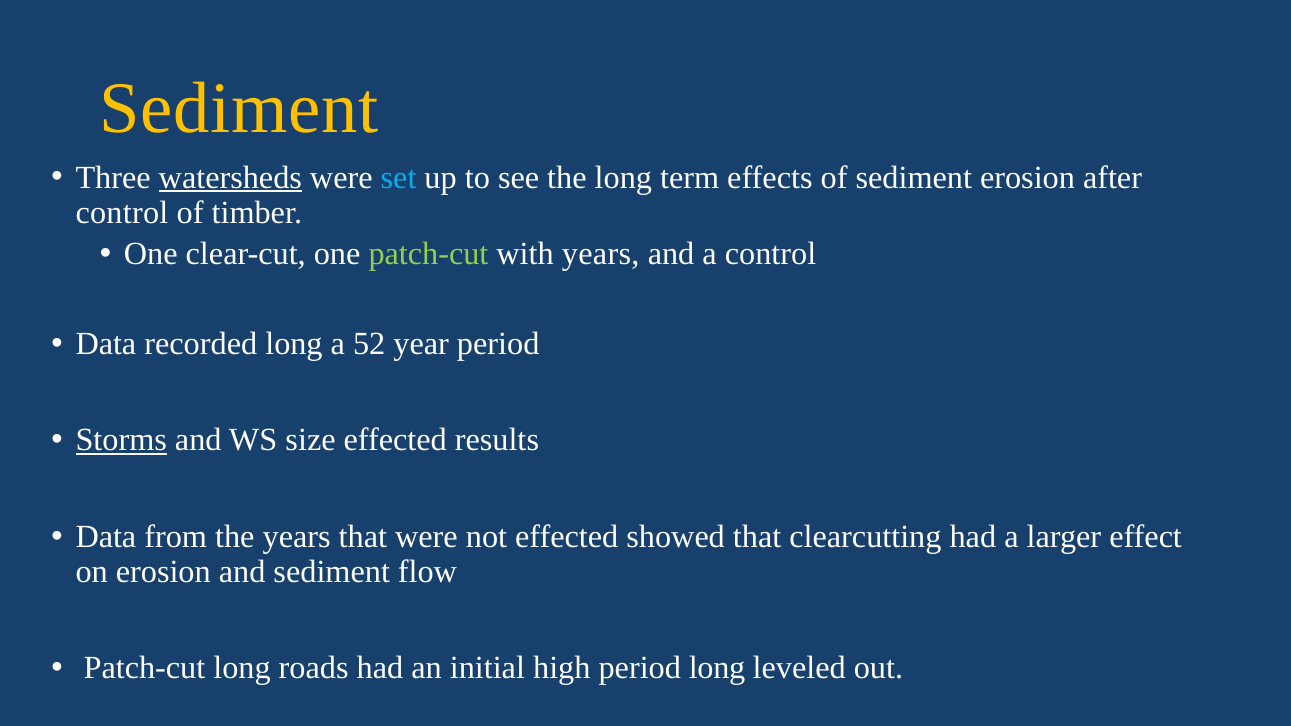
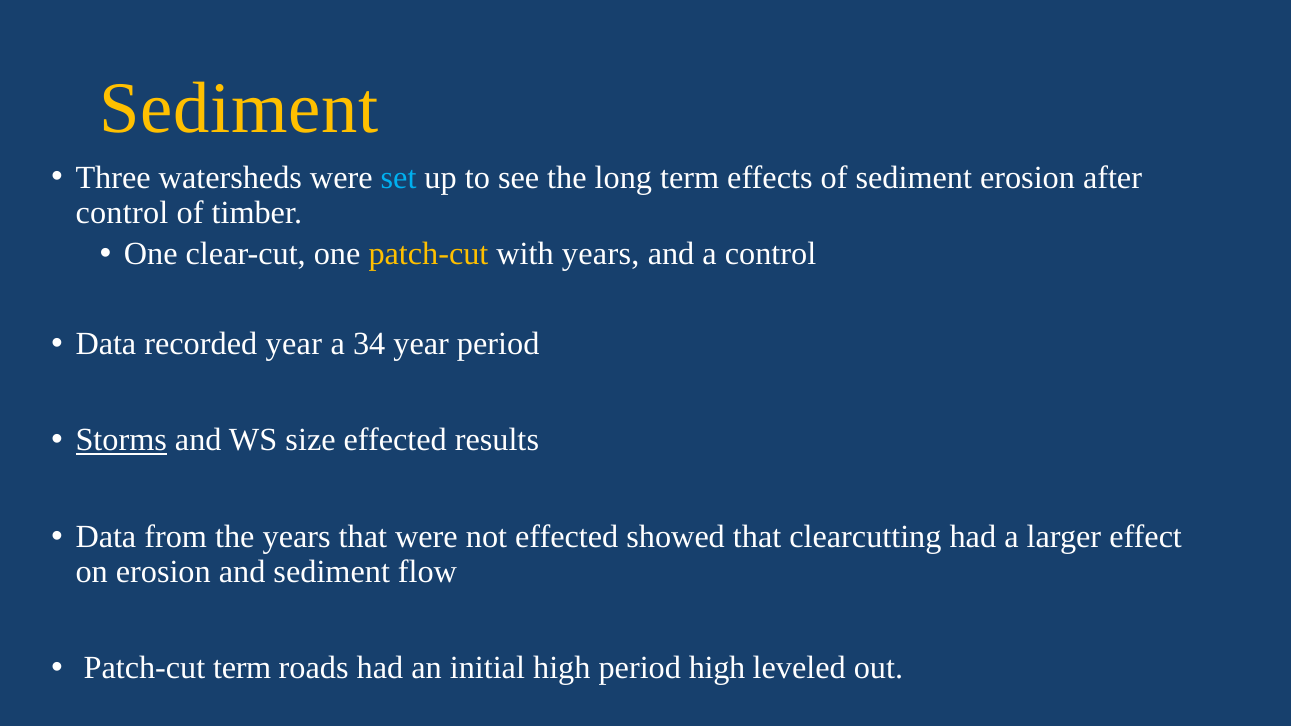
watersheds underline: present -> none
patch-cut at (428, 254) colour: light green -> yellow
recorded long: long -> year
52: 52 -> 34
Patch-cut long: long -> term
period long: long -> high
